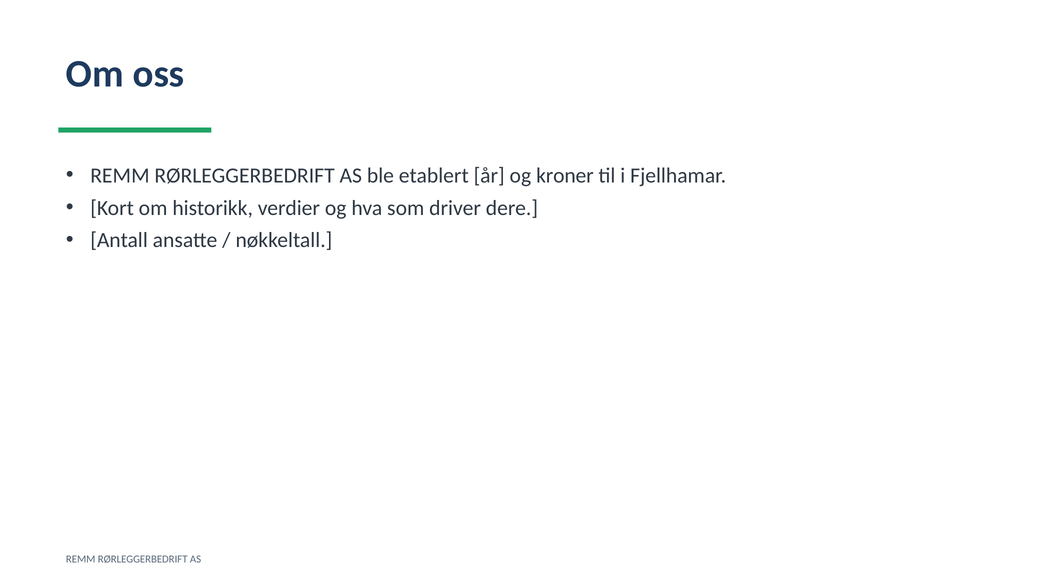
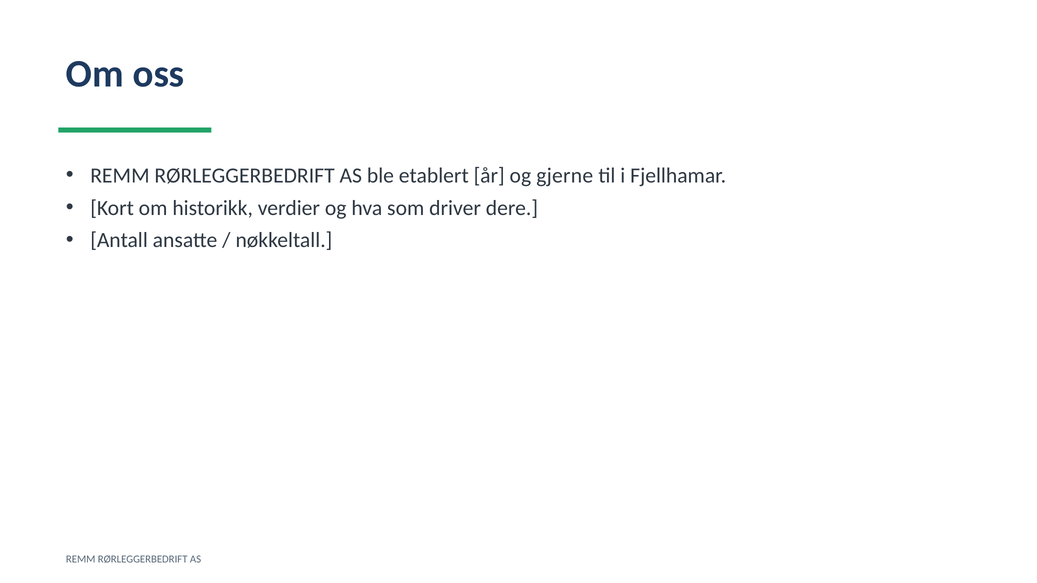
kroner: kroner -> gjerne
